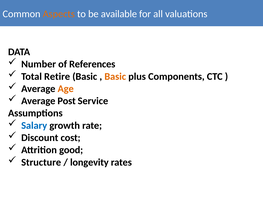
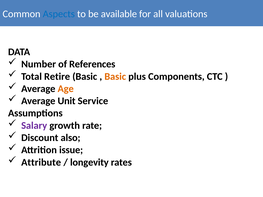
Aspects colour: orange -> blue
Post: Post -> Unit
Salary colour: blue -> purple
cost: cost -> also
good: good -> issue
Structure: Structure -> Attribute
